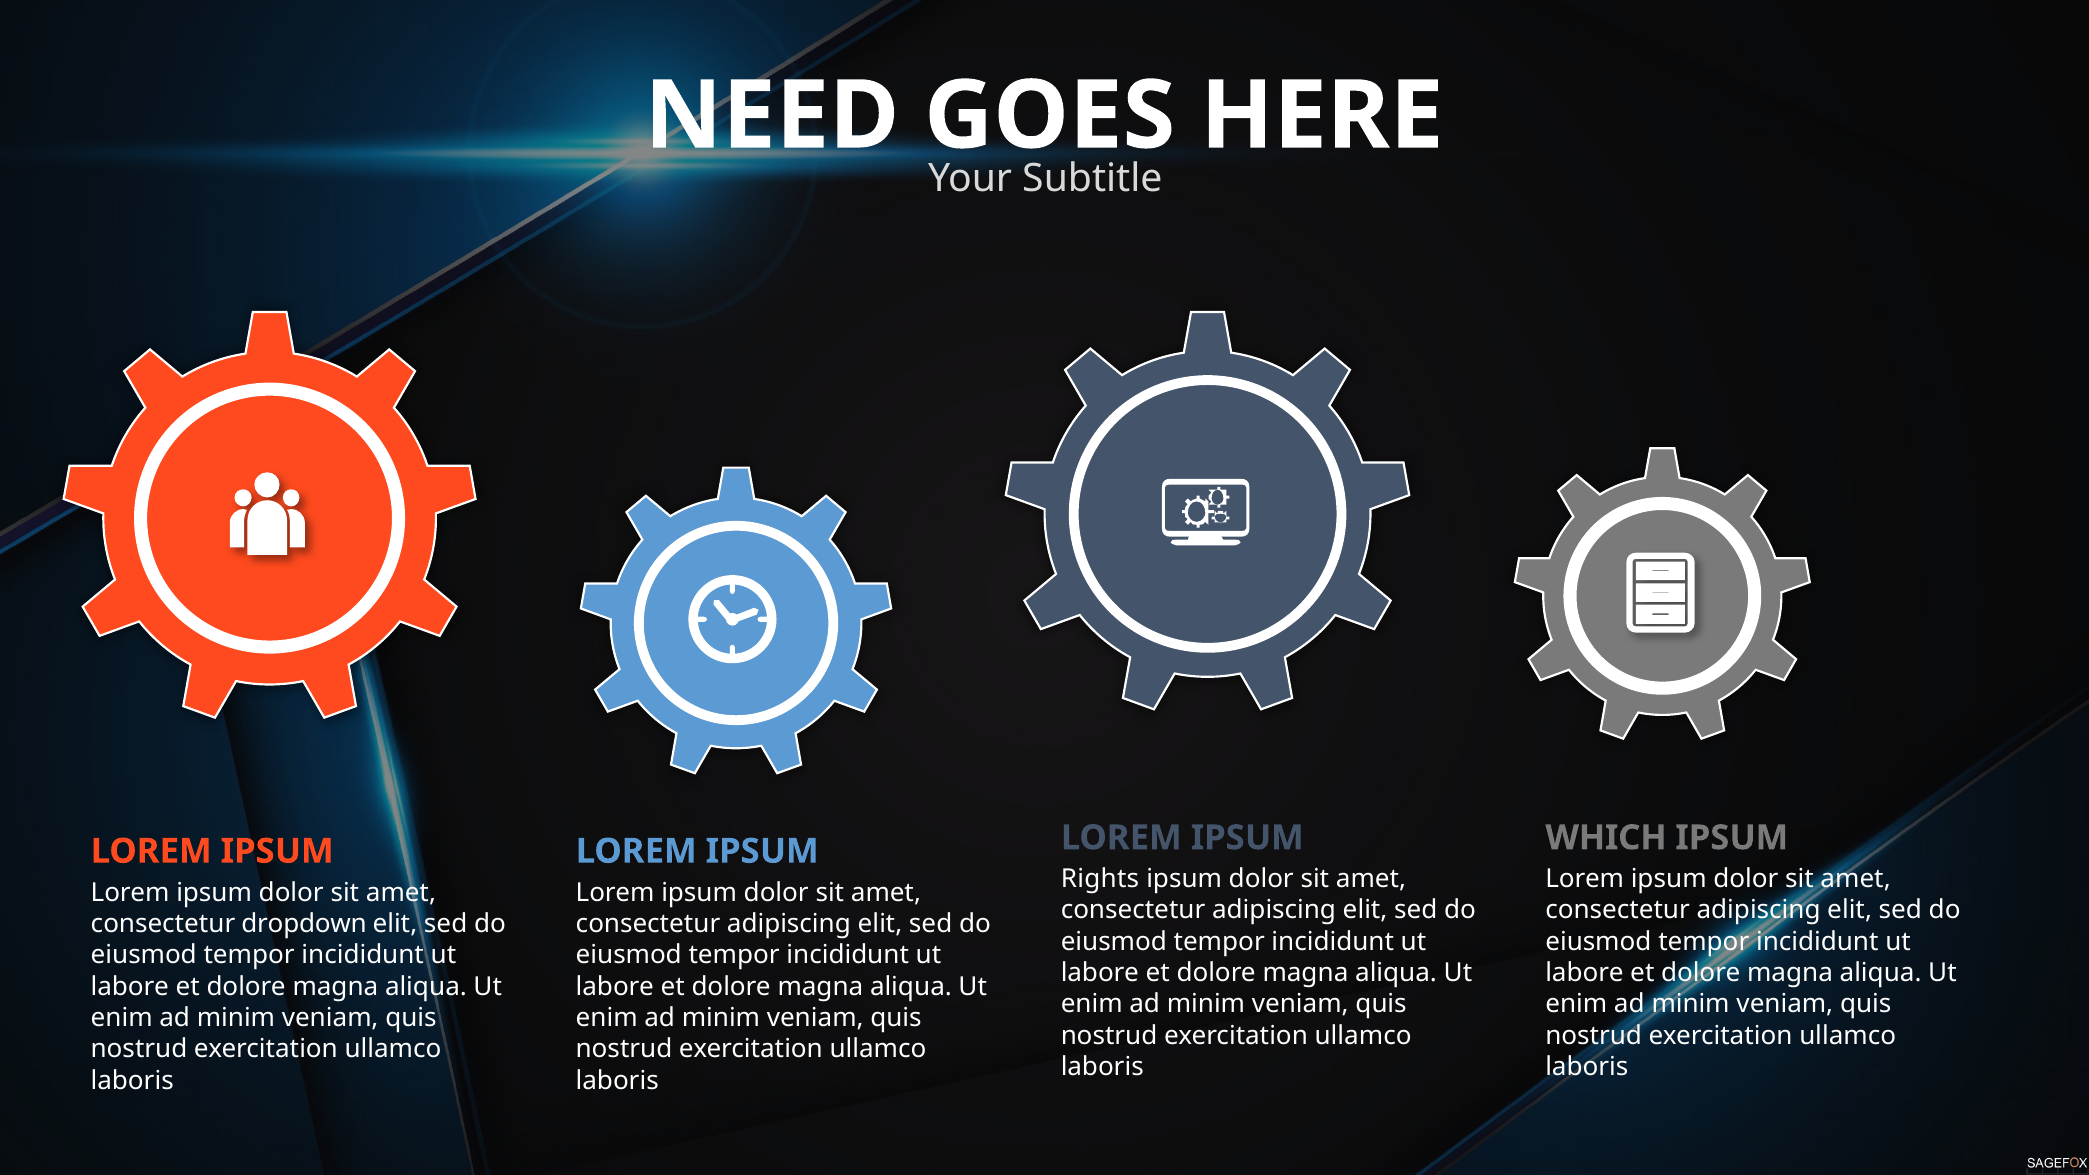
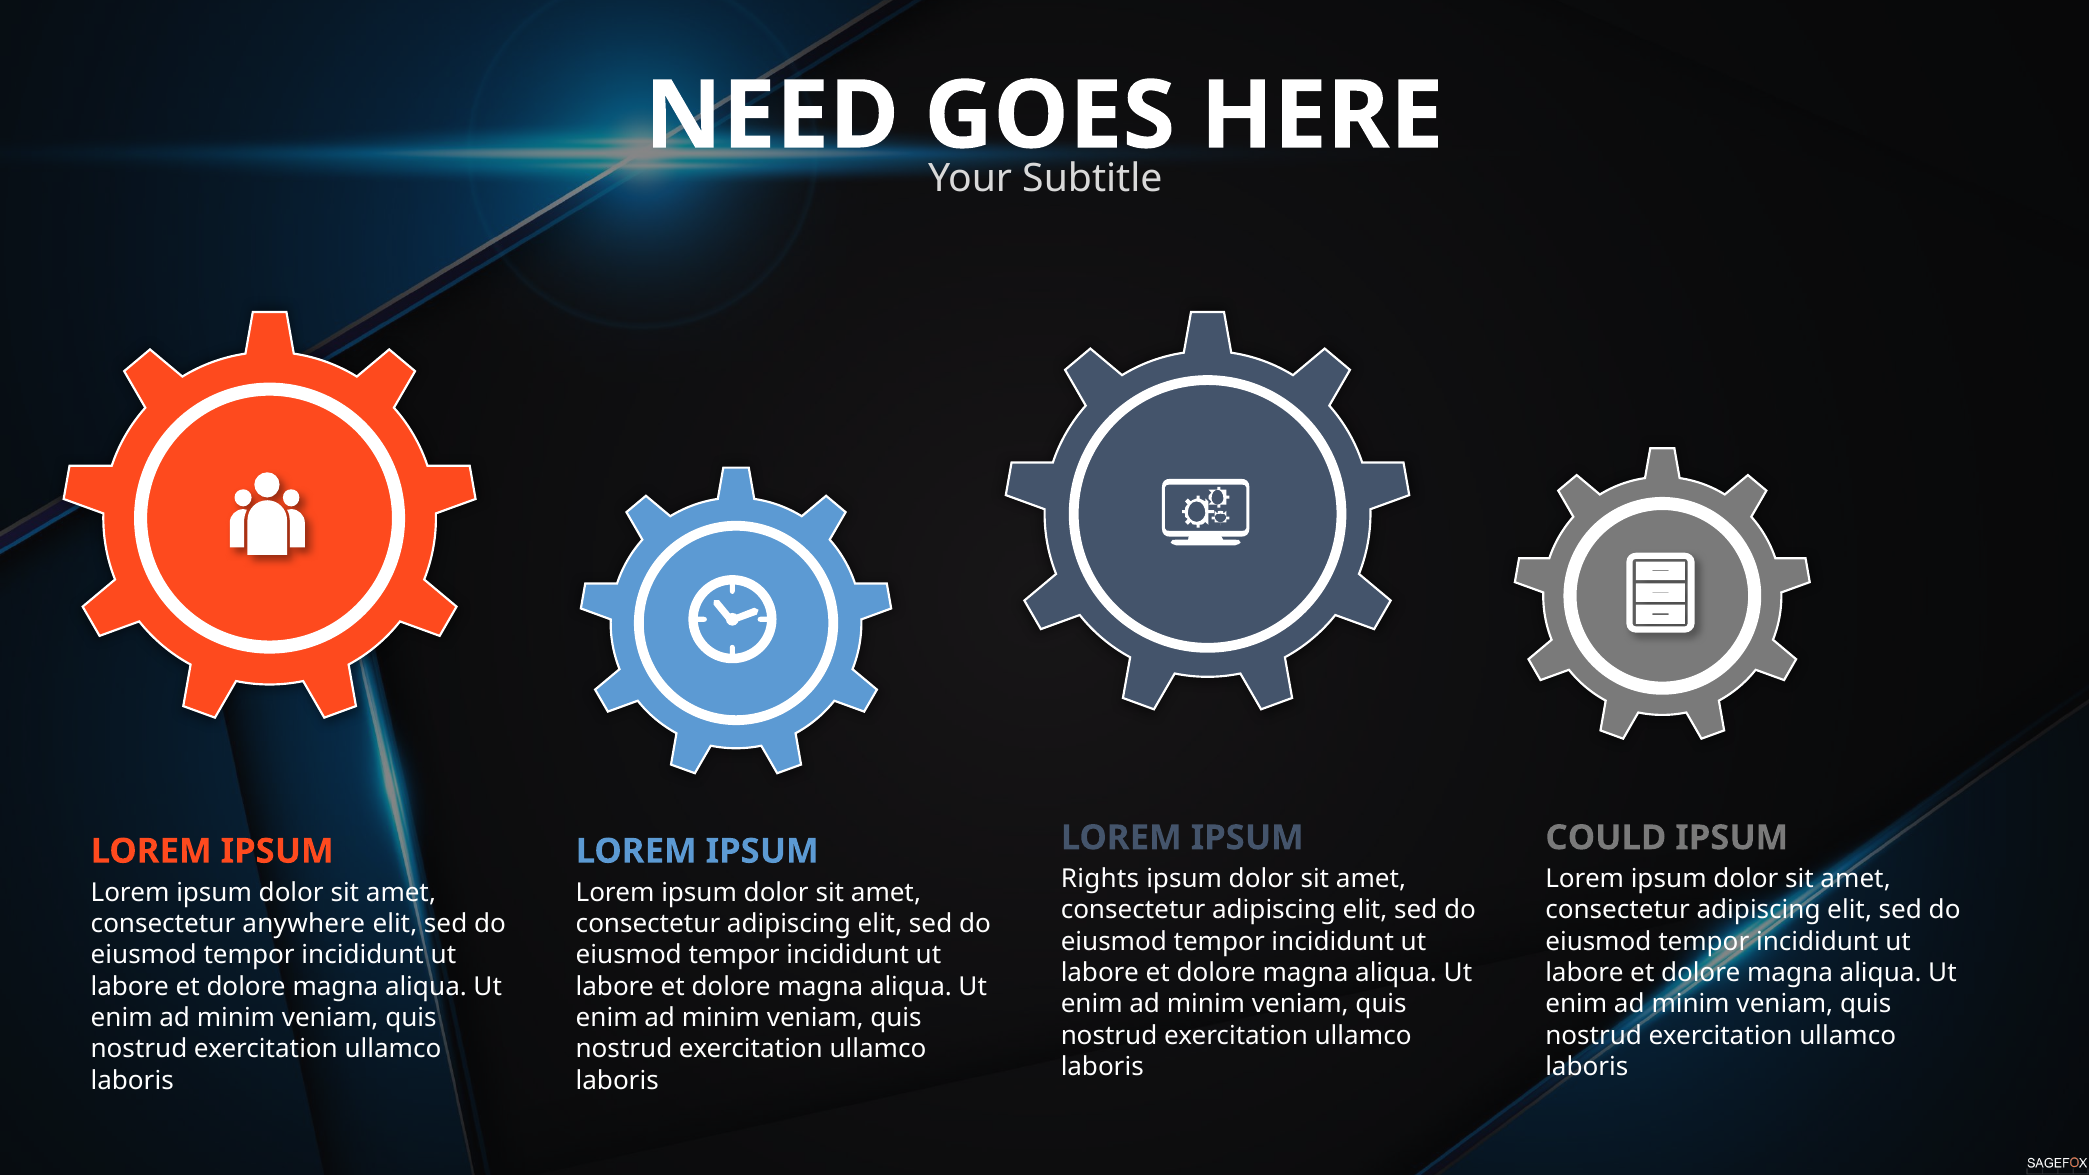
WHICH: WHICH -> COULD
dropdown: dropdown -> anywhere
